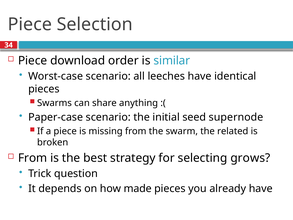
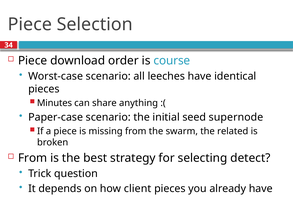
similar: similar -> course
Swarms: Swarms -> Minutes
grows: grows -> detect
made: made -> client
